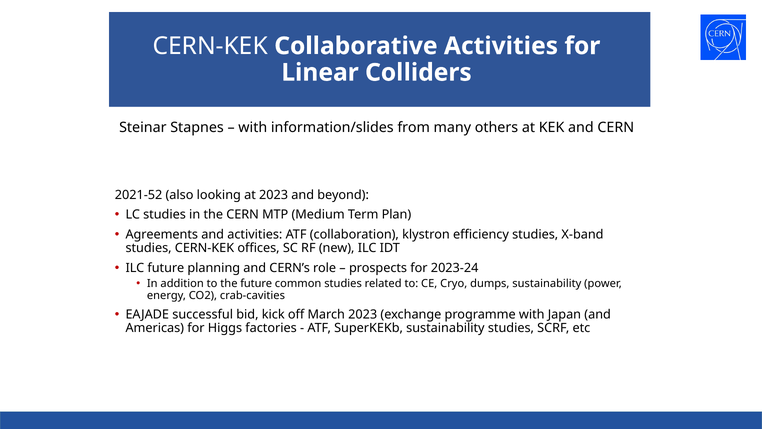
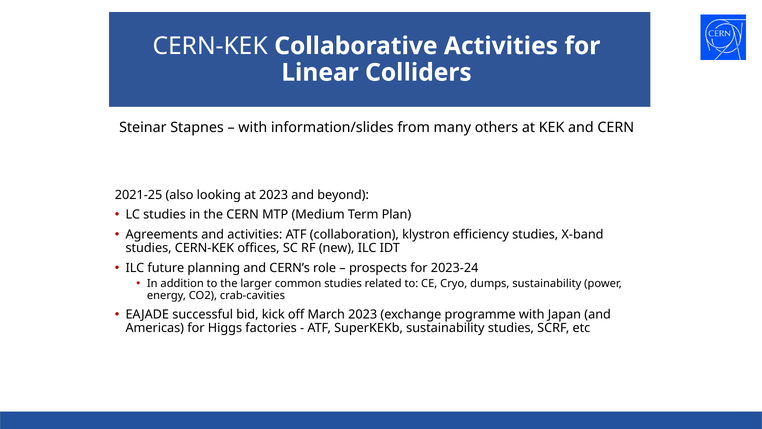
2021-52: 2021-52 -> 2021-25
the future: future -> larger
